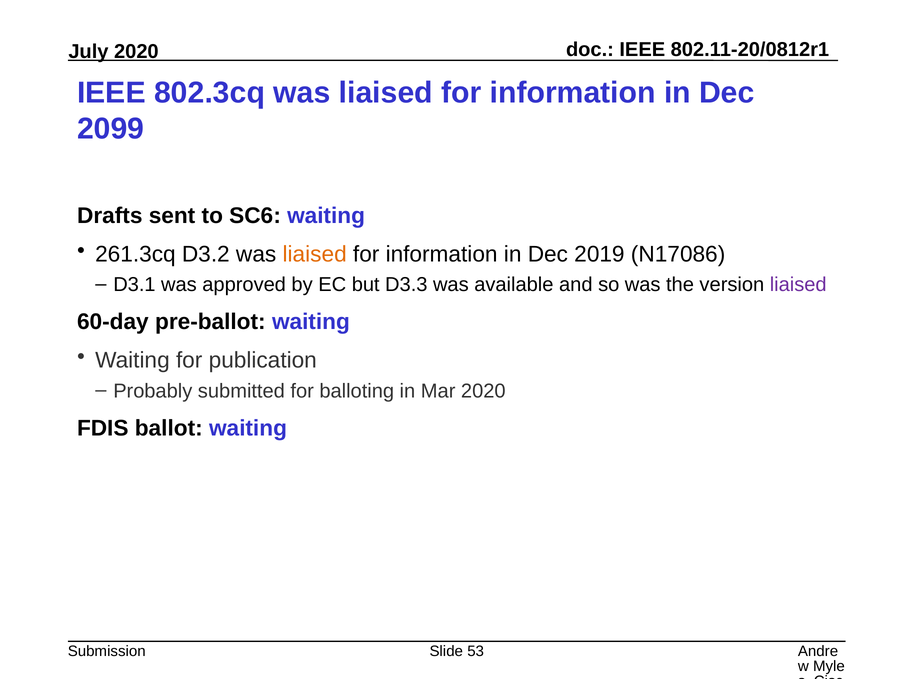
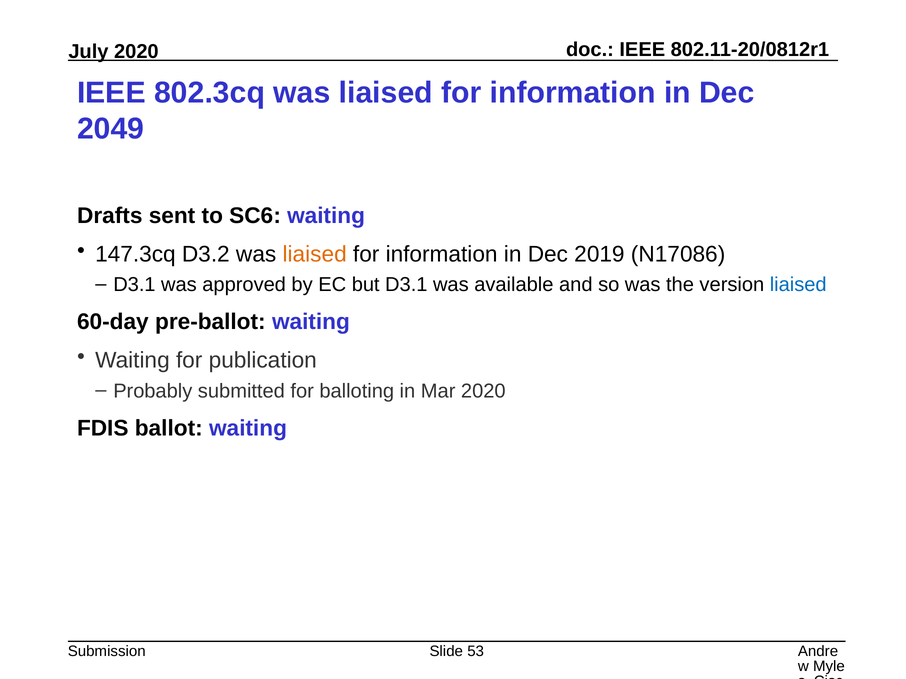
2099: 2099 -> 2049
261.3cq: 261.3cq -> 147.3cq
but D3.3: D3.3 -> D3.1
liaised at (798, 285) colour: purple -> blue
